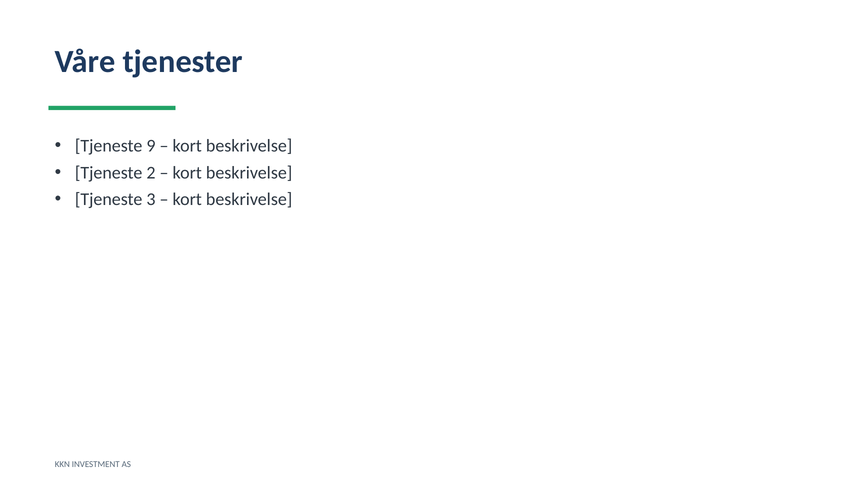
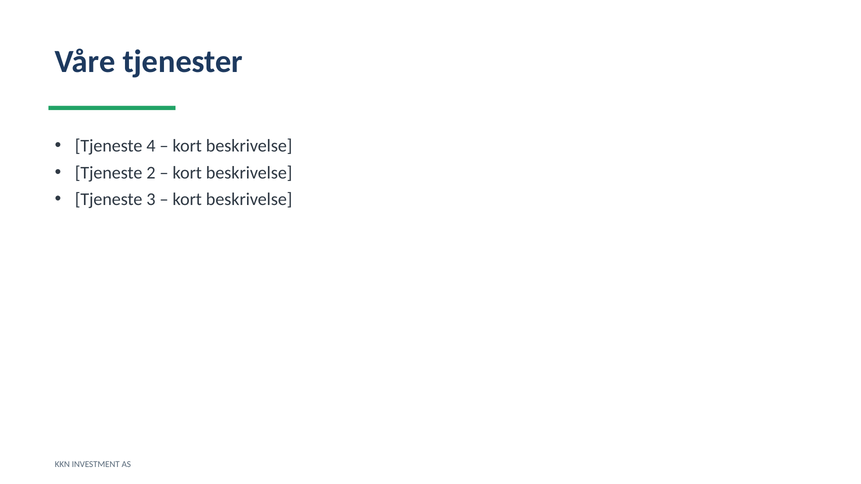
9: 9 -> 4
